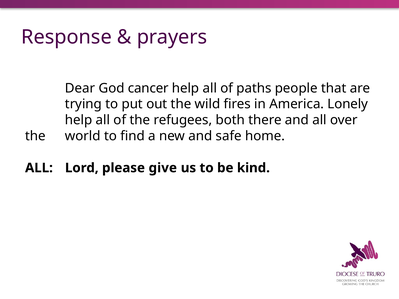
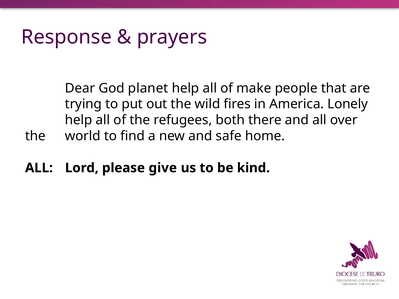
cancer: cancer -> planet
paths: paths -> make
